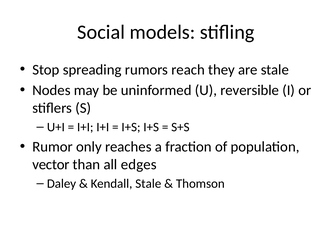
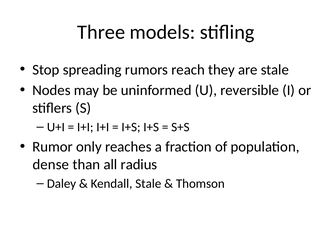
Social: Social -> Three
vector: vector -> dense
edges: edges -> radius
